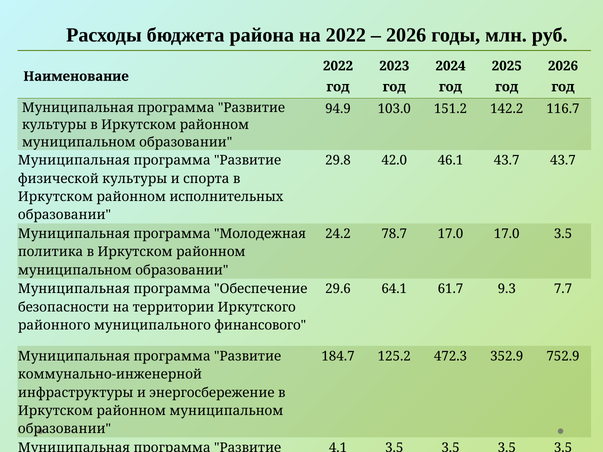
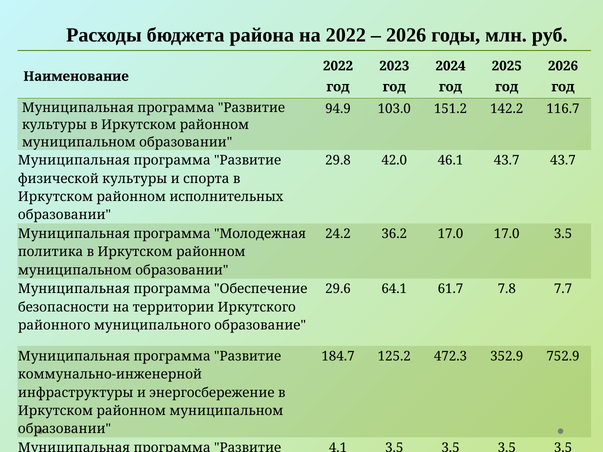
78.7: 78.7 -> 36.2
9.3: 9.3 -> 7.8
финансового: финансового -> образование
